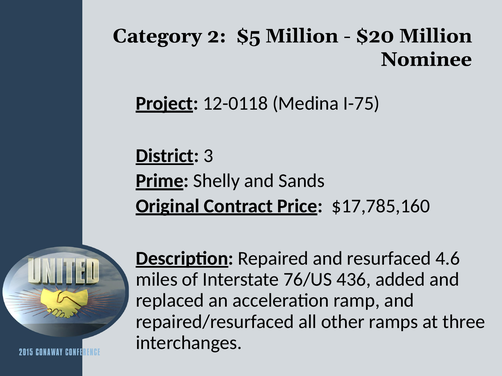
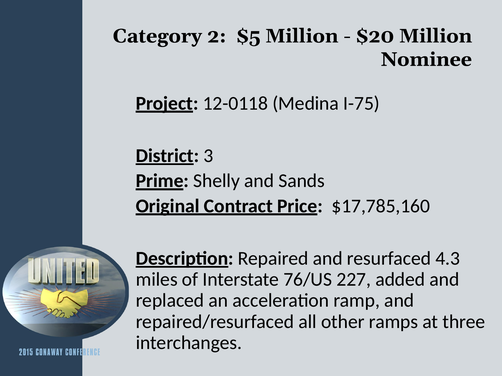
4.6: 4.6 -> 4.3
436: 436 -> 227
